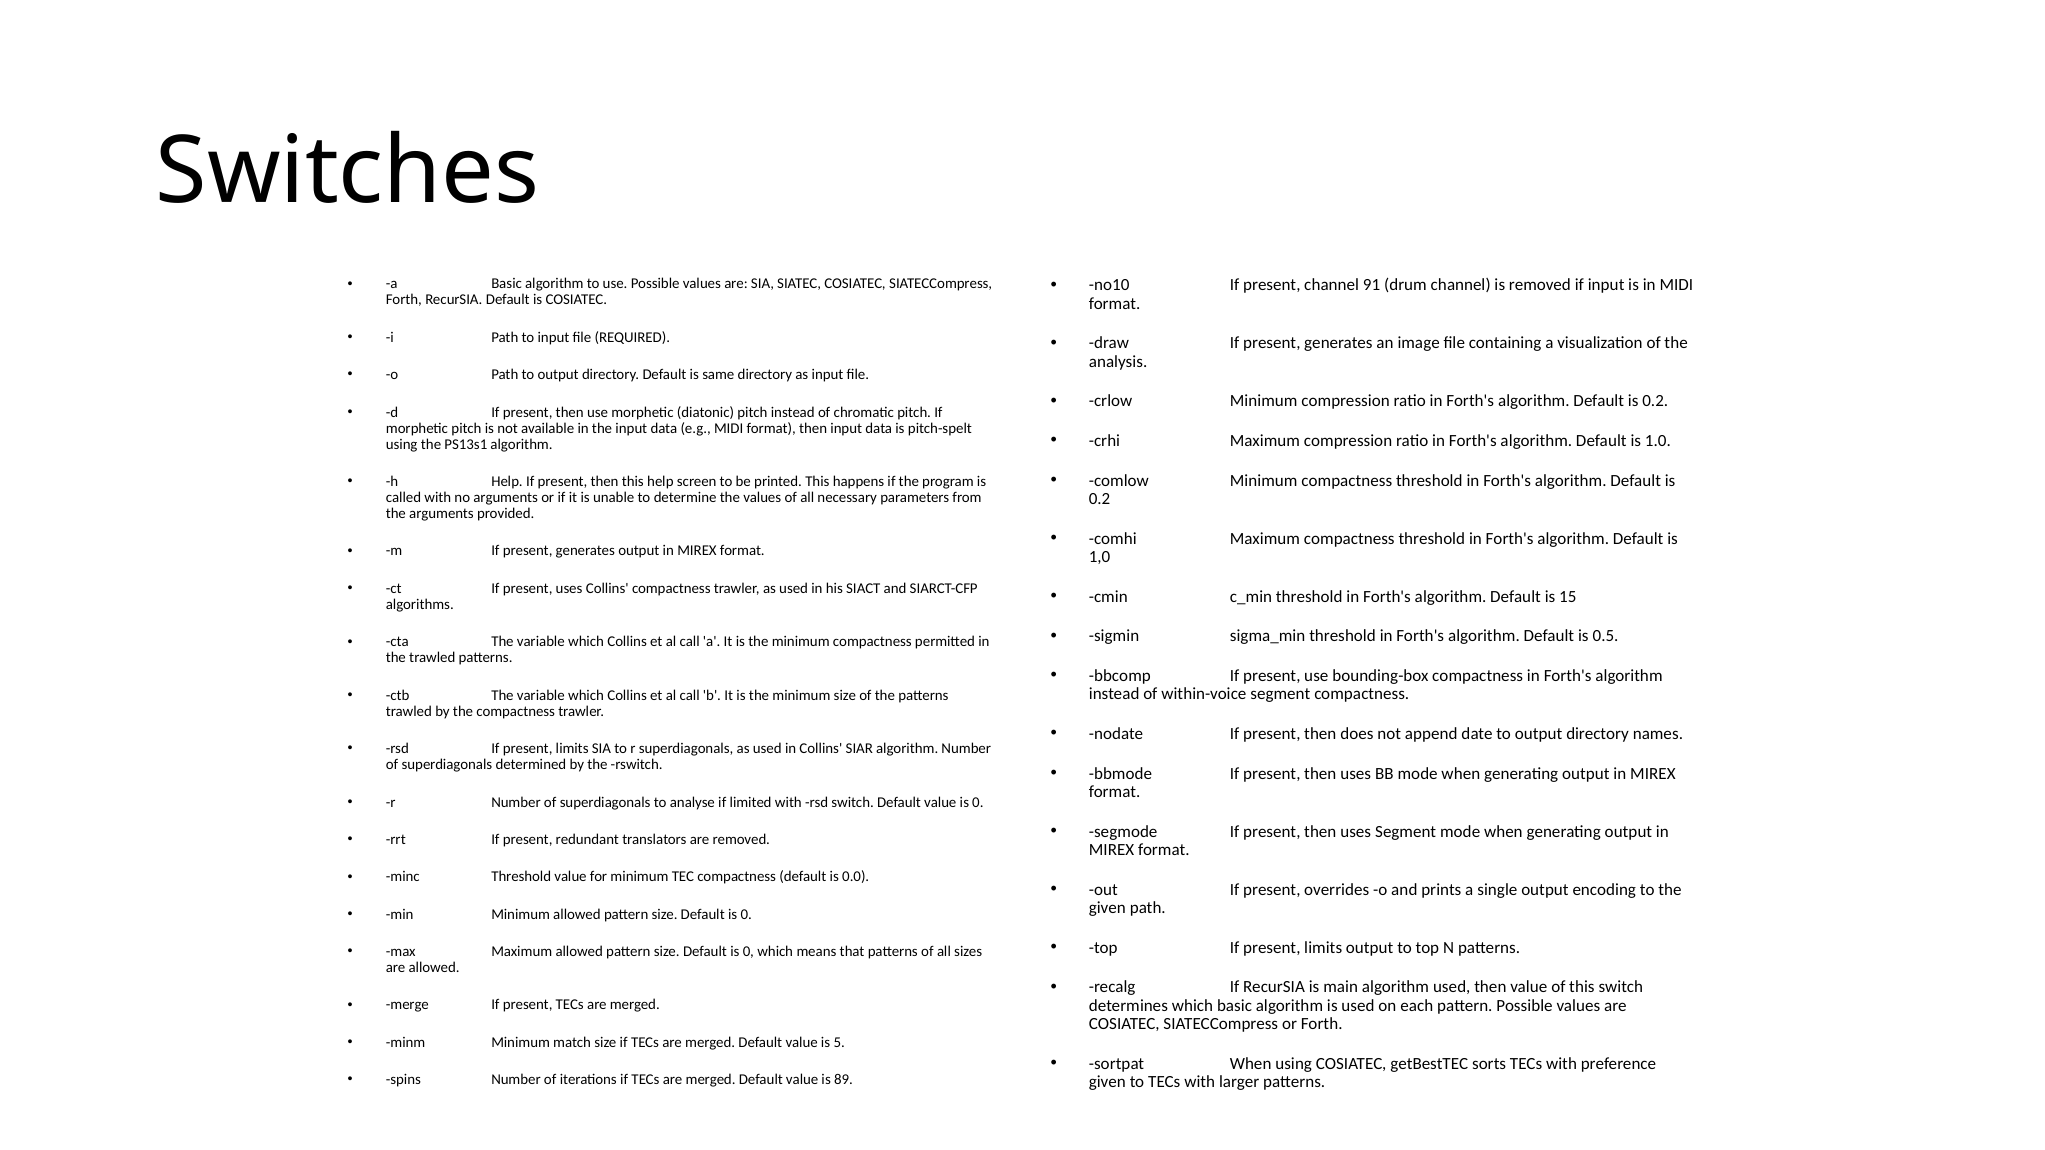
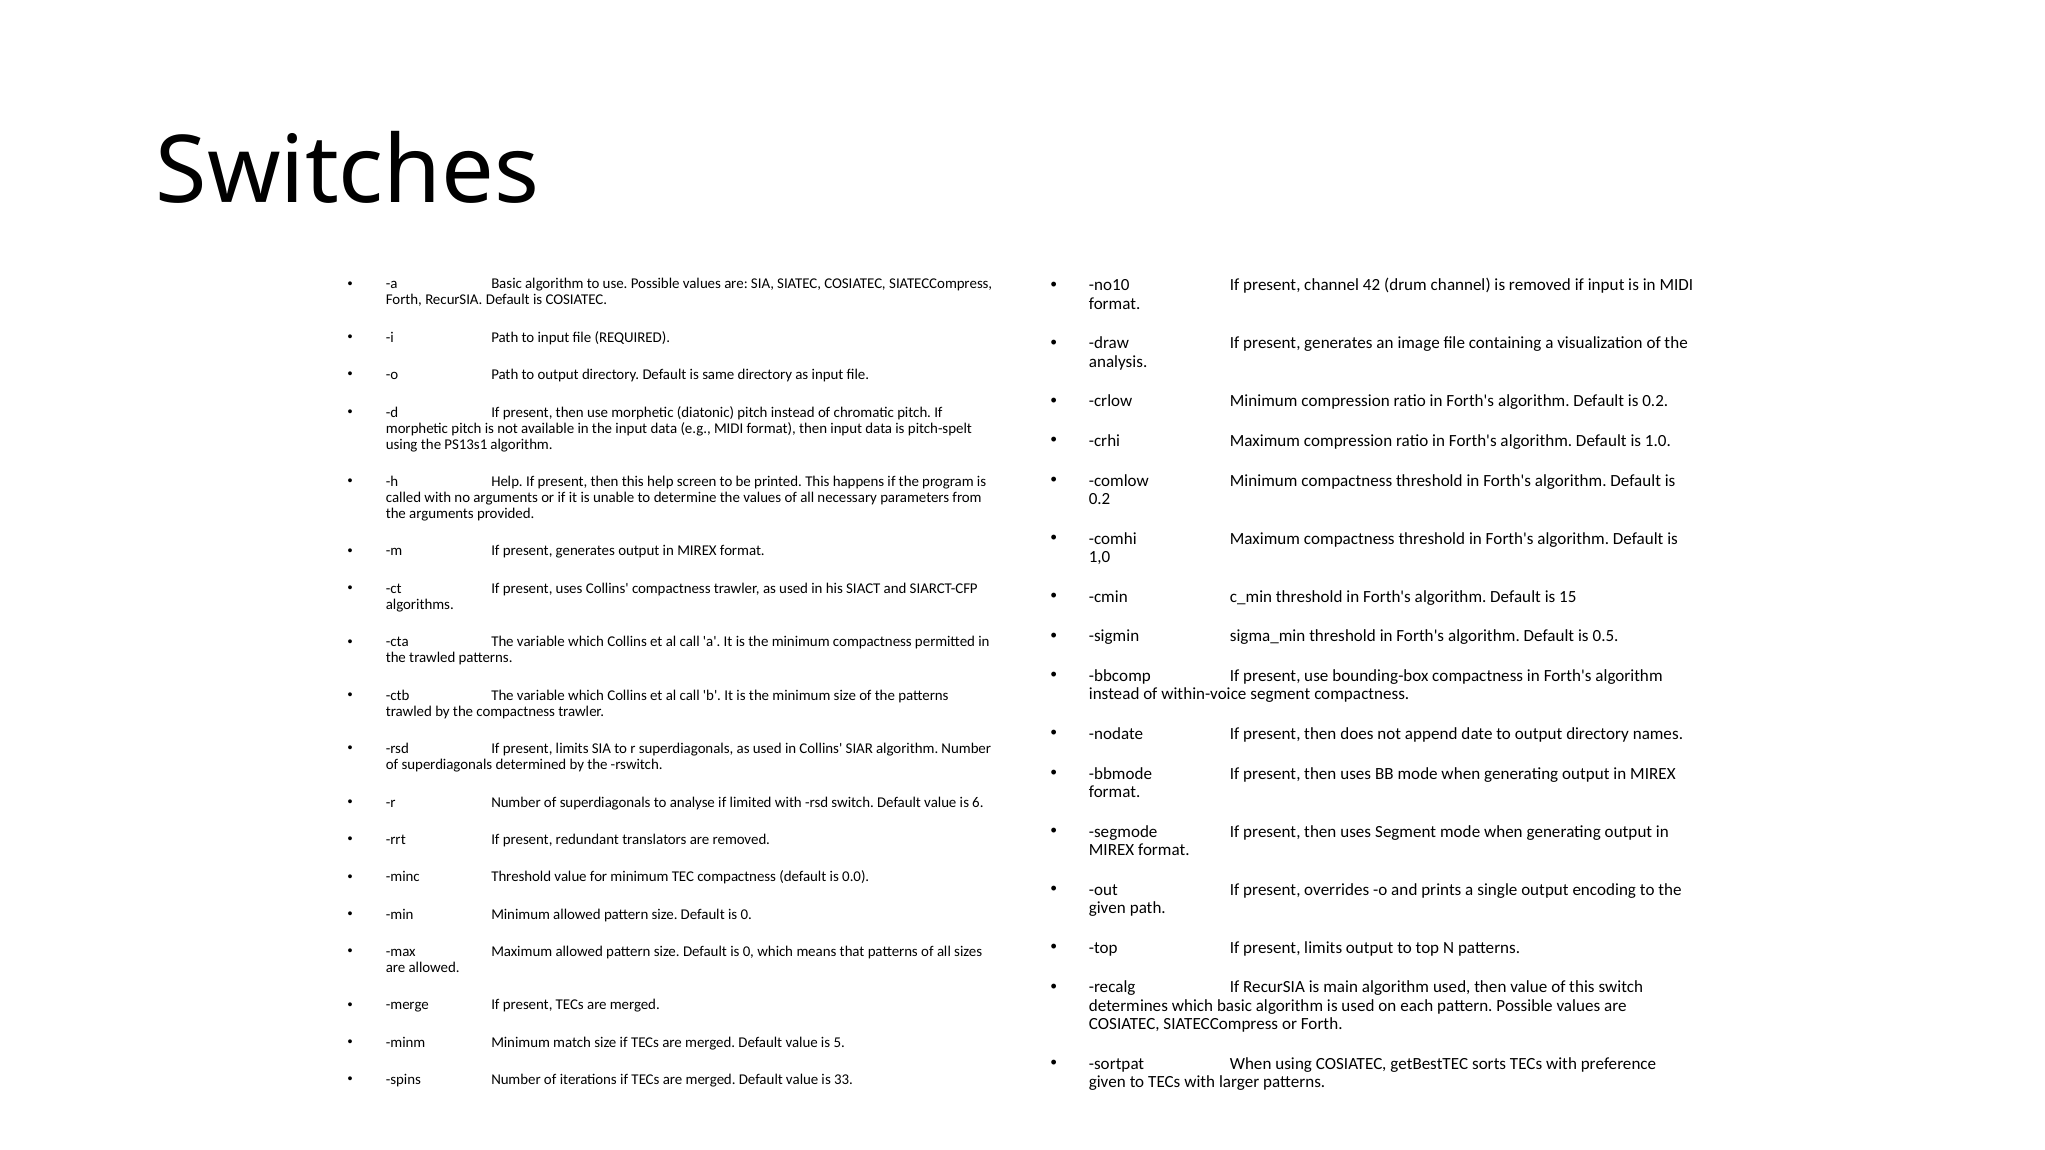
91: 91 -> 42
value is 0: 0 -> 6
89: 89 -> 33
